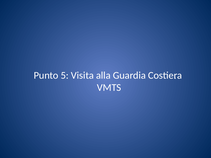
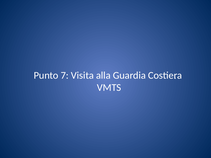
5: 5 -> 7
